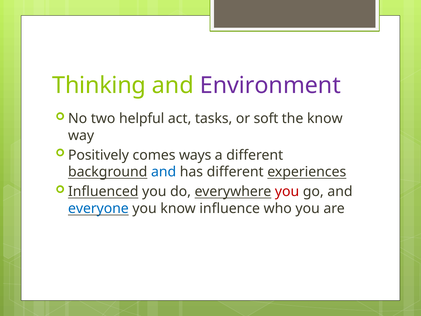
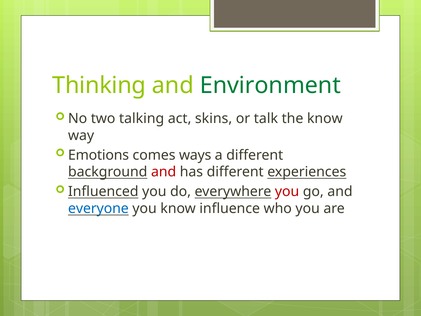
Environment colour: purple -> green
helpful: helpful -> talking
tasks: tasks -> skins
soft: soft -> talk
Positively: Positively -> Emotions
and at (164, 172) colour: blue -> red
